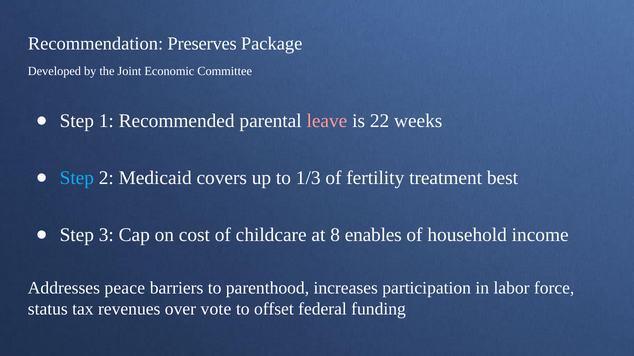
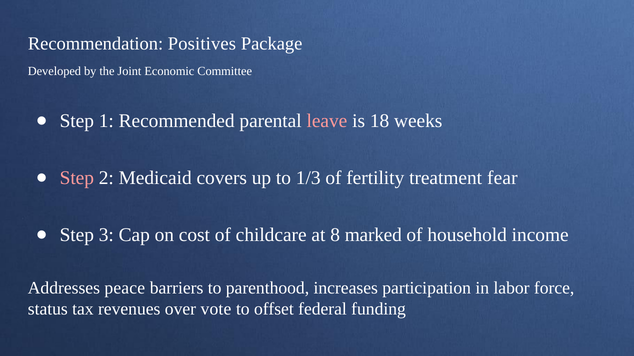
Preserves: Preserves -> Positives
22: 22 -> 18
Step at (77, 178) colour: light blue -> pink
best: best -> fear
enables: enables -> marked
